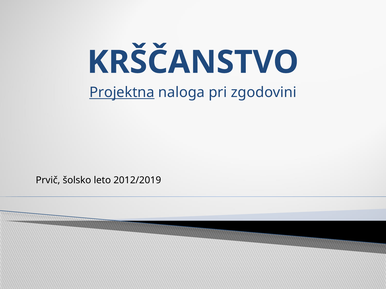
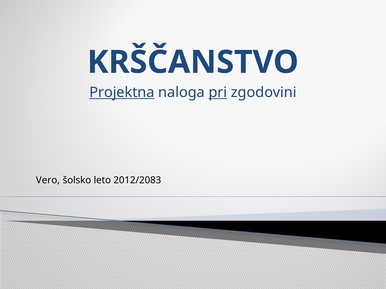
pri underline: none -> present
Prvič: Prvič -> Vero
2012/2019: 2012/2019 -> 2012/2083
